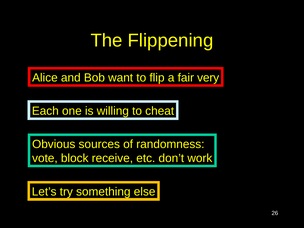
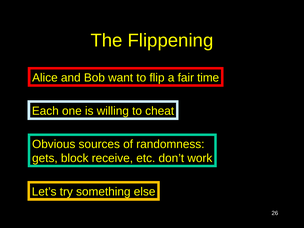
very: very -> time
vote: vote -> gets
